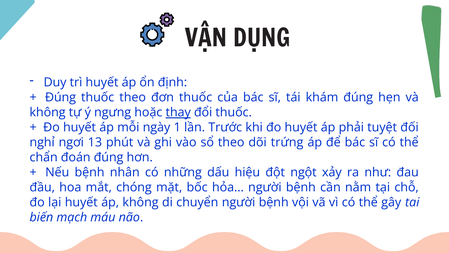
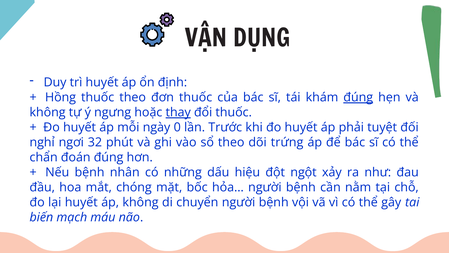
Đúng at (60, 97): Đúng -> Hồng
đúng at (358, 97) underline: none -> present
1: 1 -> 0
13: 13 -> 32
